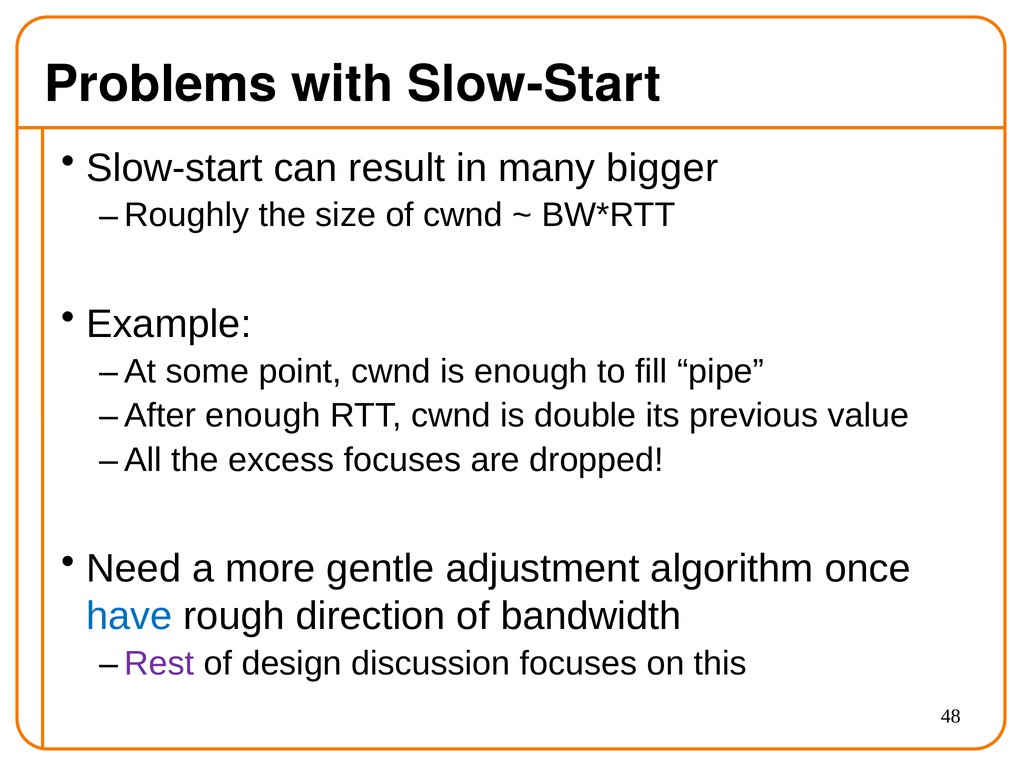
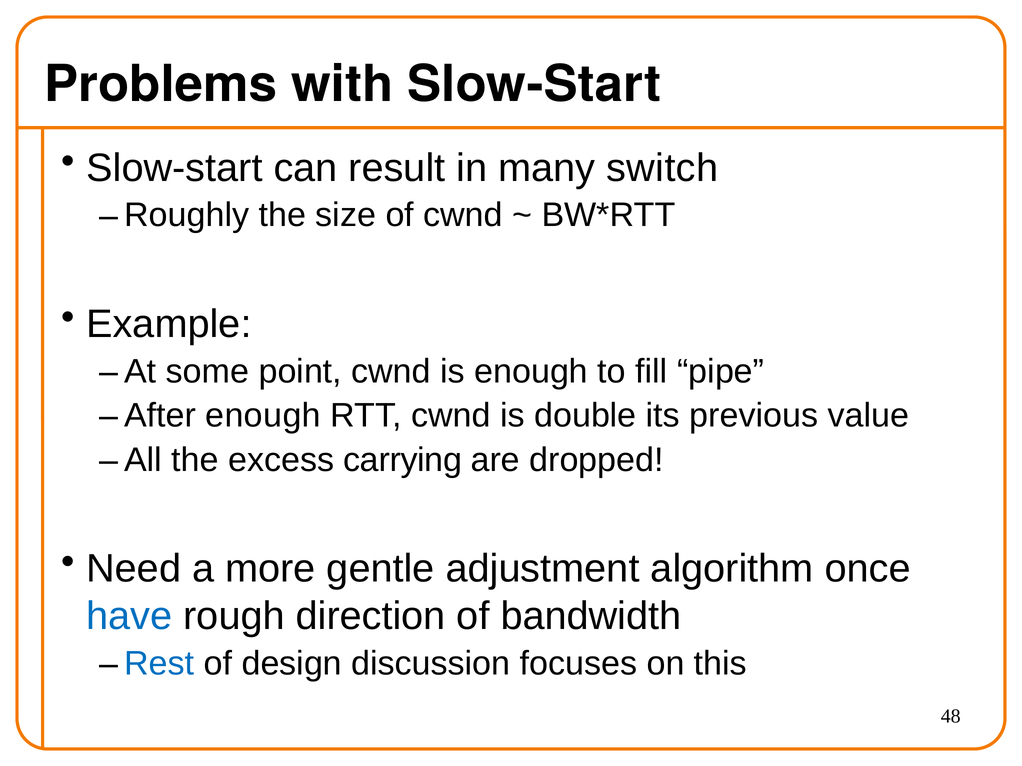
bigger: bigger -> switch
excess focuses: focuses -> carrying
Rest colour: purple -> blue
